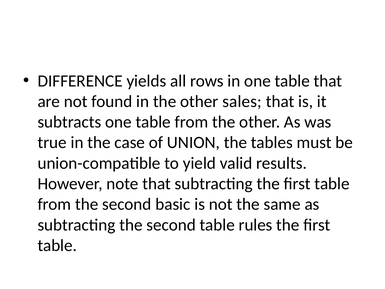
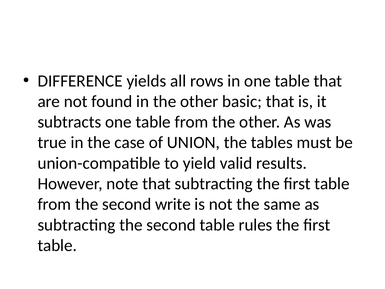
sales: sales -> basic
basic: basic -> write
